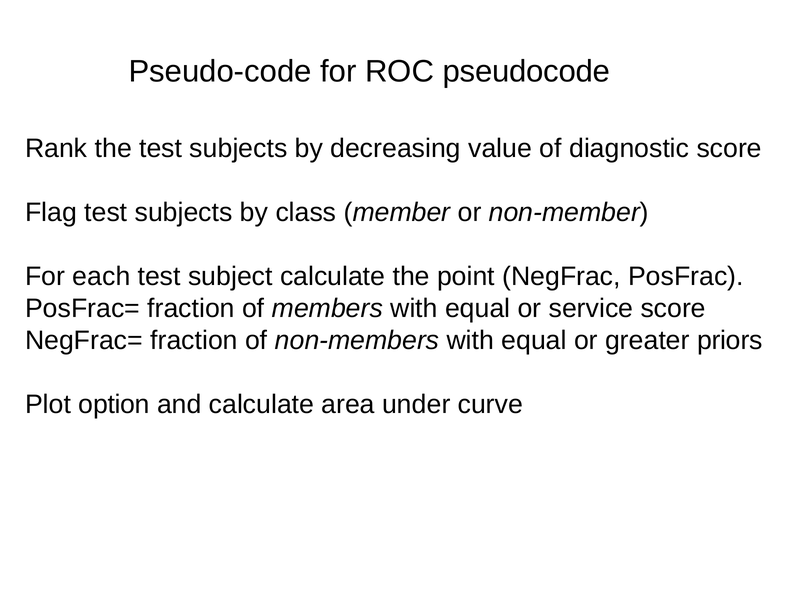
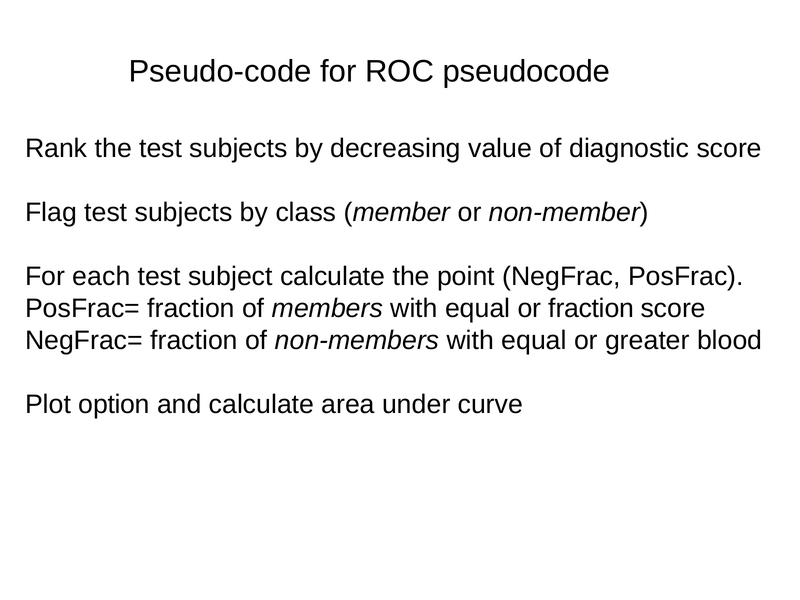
or service: service -> fraction
priors: priors -> blood
